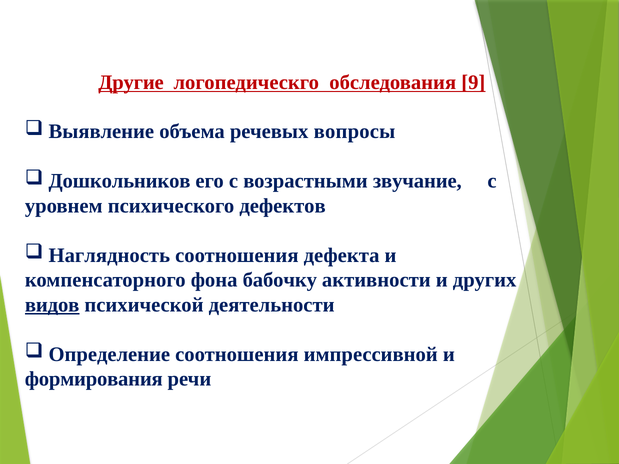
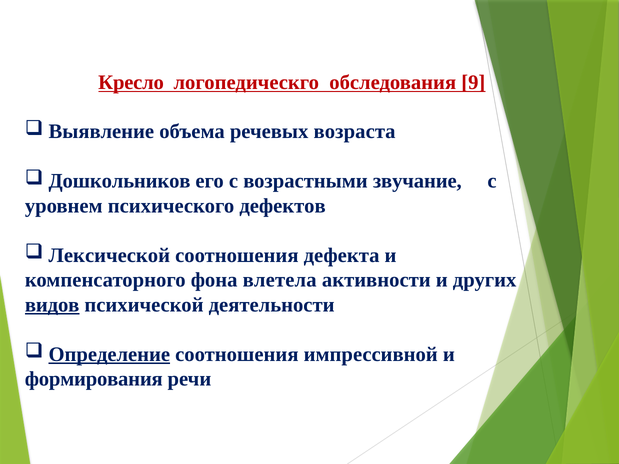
Другие: Другие -> Кресло
вопросы: вопросы -> возраста
Наглядность: Наглядность -> Лексической
бабочку: бабочку -> влетела
Определение underline: none -> present
